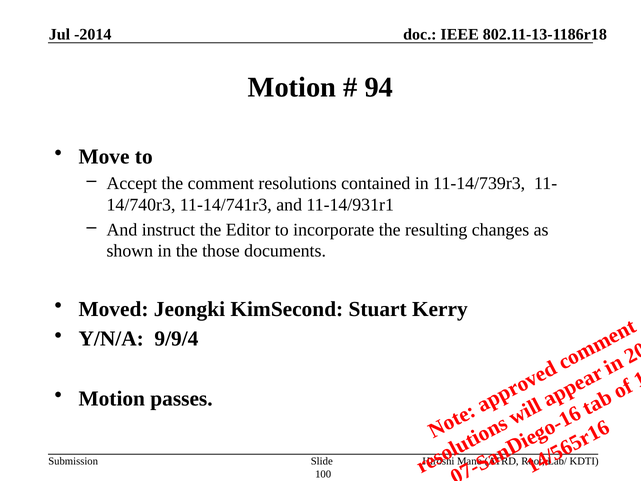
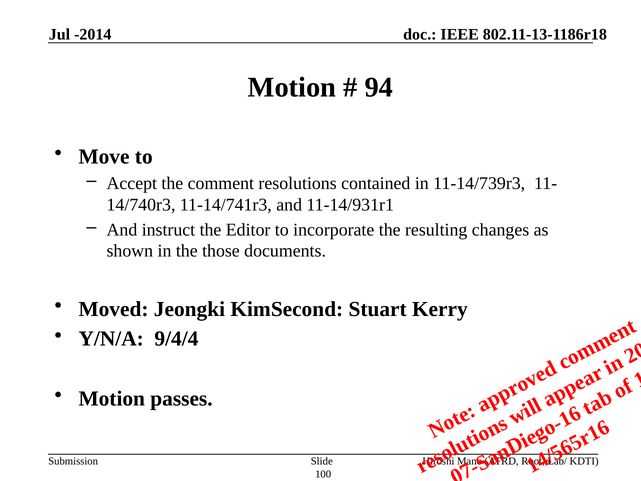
9/9/4: 9/9/4 -> 9/4/4
